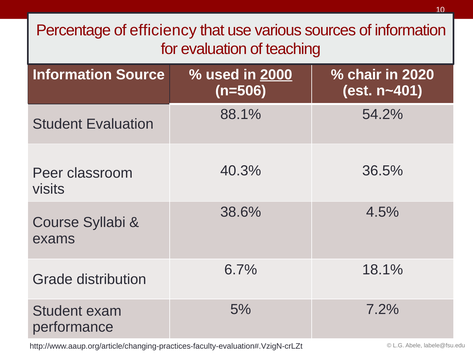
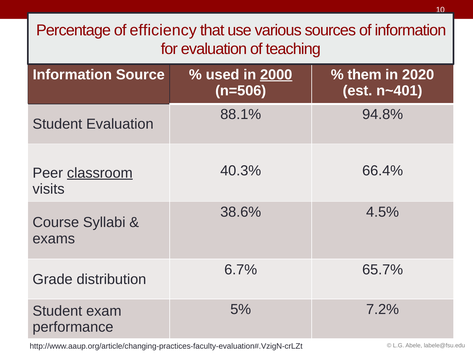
chair: chair -> them
54.2%: 54.2% -> 94.8%
36.5%: 36.5% -> 66.4%
classroom underline: none -> present
18.1%: 18.1% -> 65.7%
